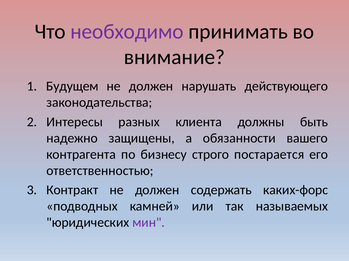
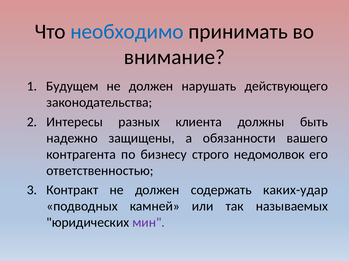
необходимо colour: purple -> blue
постарается: постарается -> недомолвок
каких-форс: каких-форс -> каких-удар
